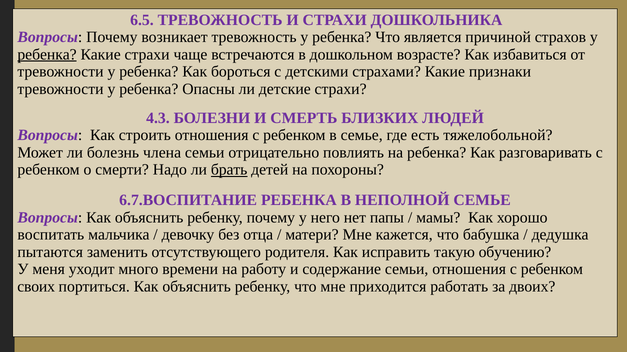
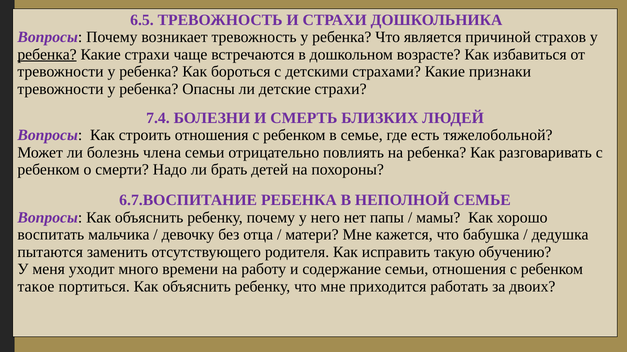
4.3: 4.3 -> 7.4
брать underline: present -> none
своих: своих -> такое
